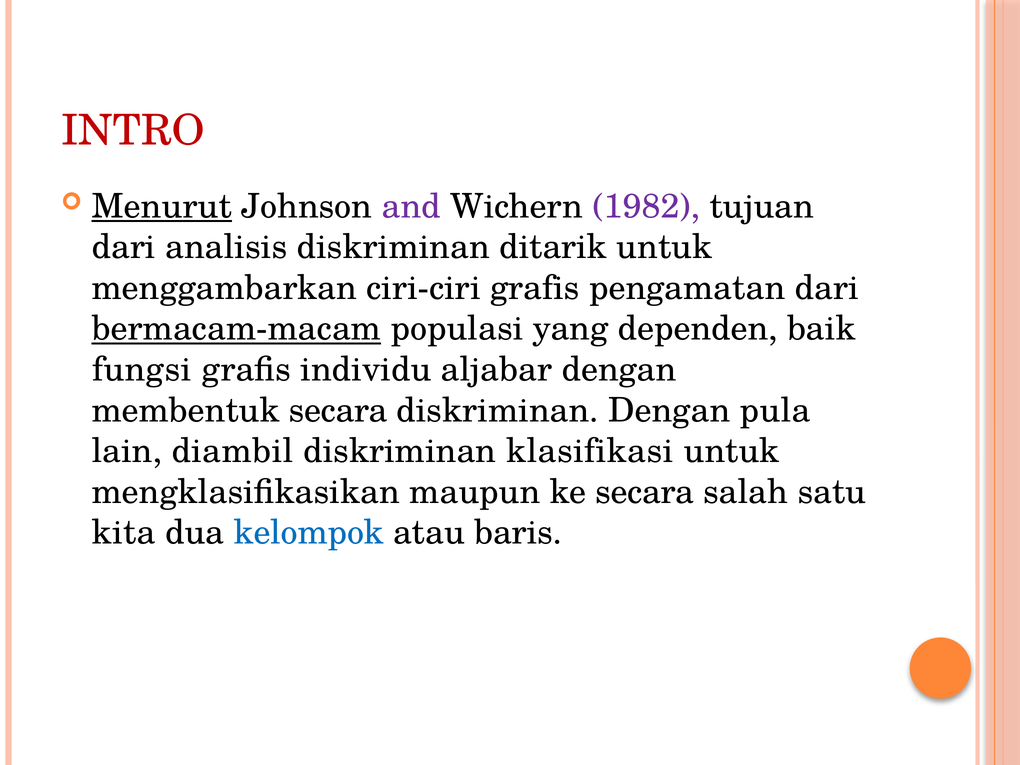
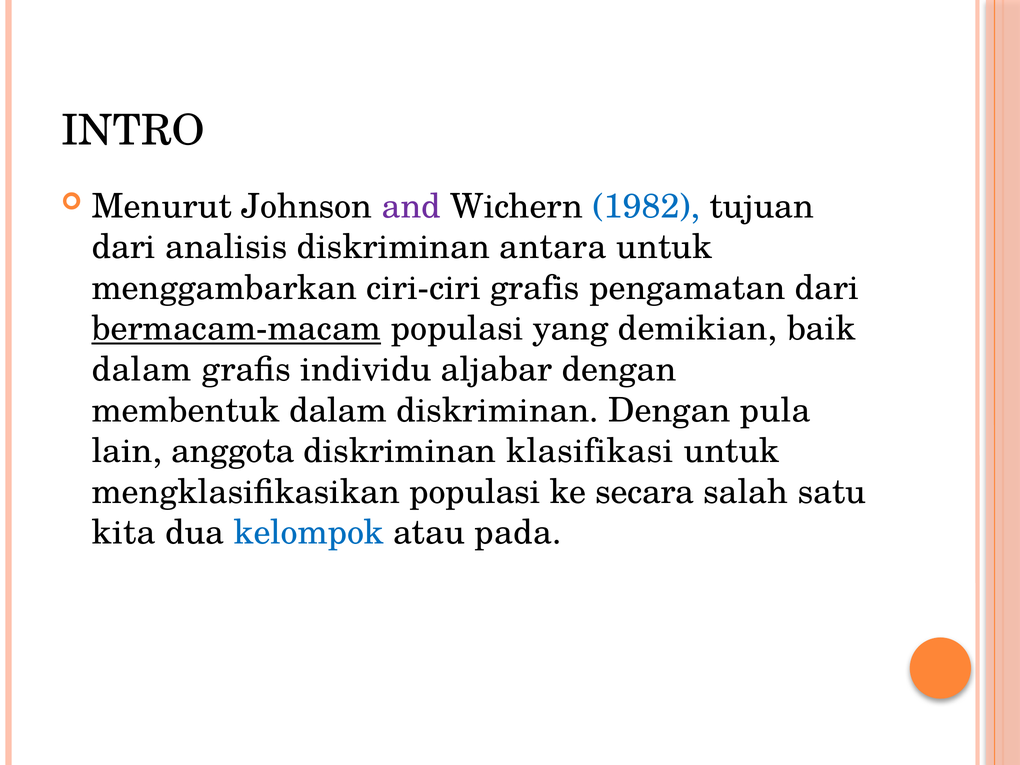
INTRO colour: red -> black
Menurut underline: present -> none
1982 colour: purple -> blue
ditarik: ditarik -> antara
dependen: dependen -> demikian
fungsi at (142, 370): fungsi -> dalam
membentuk secara: secara -> dalam
diambil: diambil -> anggota
mengklasifikasikan maupun: maupun -> populasi
baris: baris -> pada
